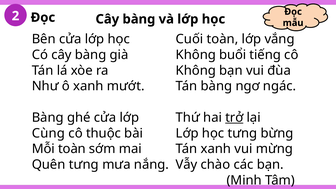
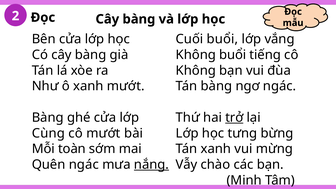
Cuối toàn: toàn -> buổi
cô thuộc: thuộc -> mướt
Quên tưng: tưng -> ngác
nắng underline: none -> present
